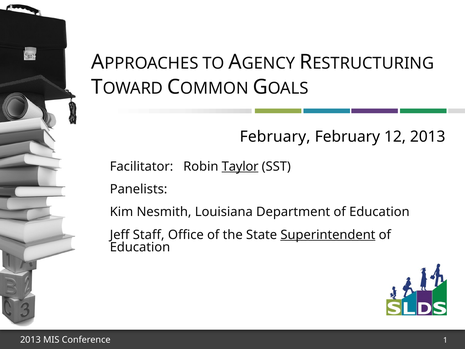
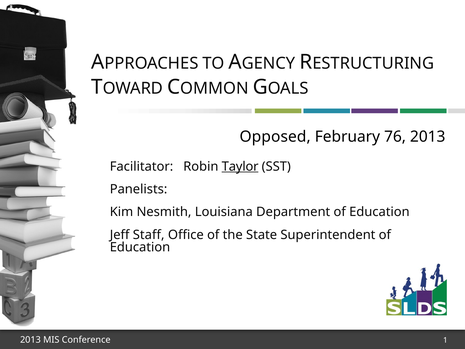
February at (275, 137): February -> Opposed
12: 12 -> 76
Superintendent underline: present -> none
